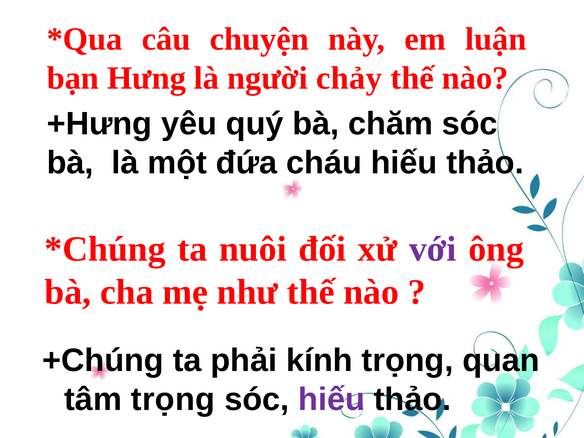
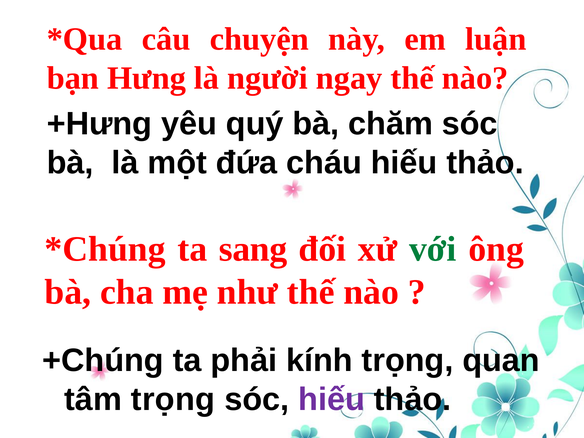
chảy: chảy -> ngay
nuôi: nuôi -> sang
với colour: purple -> green
